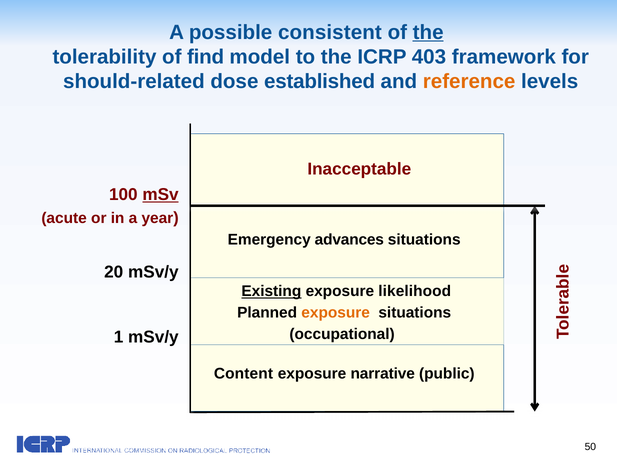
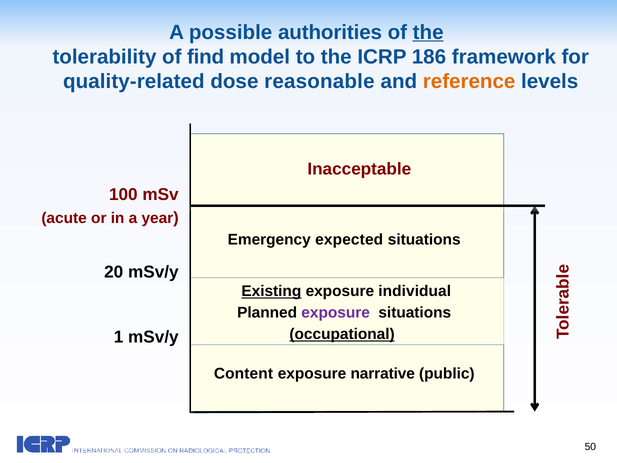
consistent: consistent -> authorities
403: 403 -> 186
should-related: should-related -> quality-related
established: established -> reasonable
mSv underline: present -> none
advances: advances -> expected
likelihood: likelihood -> individual
exposure at (336, 313) colour: orange -> purple
occupational underline: none -> present
